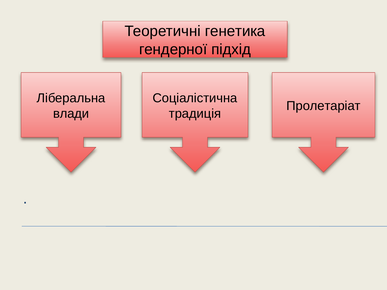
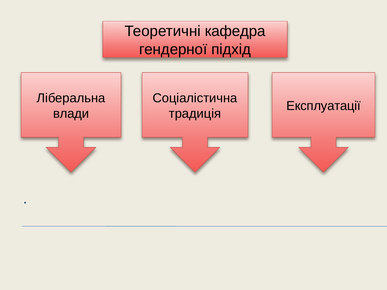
генетика: генетика -> кафедра
Пролетаріат: Пролетаріат -> Експлуатації
